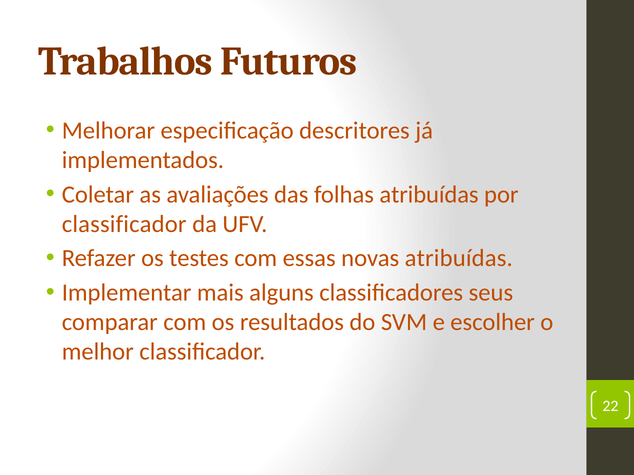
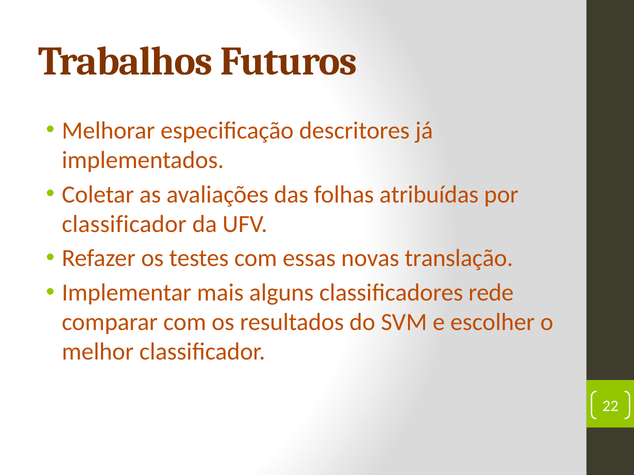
novas atribuídas: atribuídas -> translação
seus: seus -> rede
